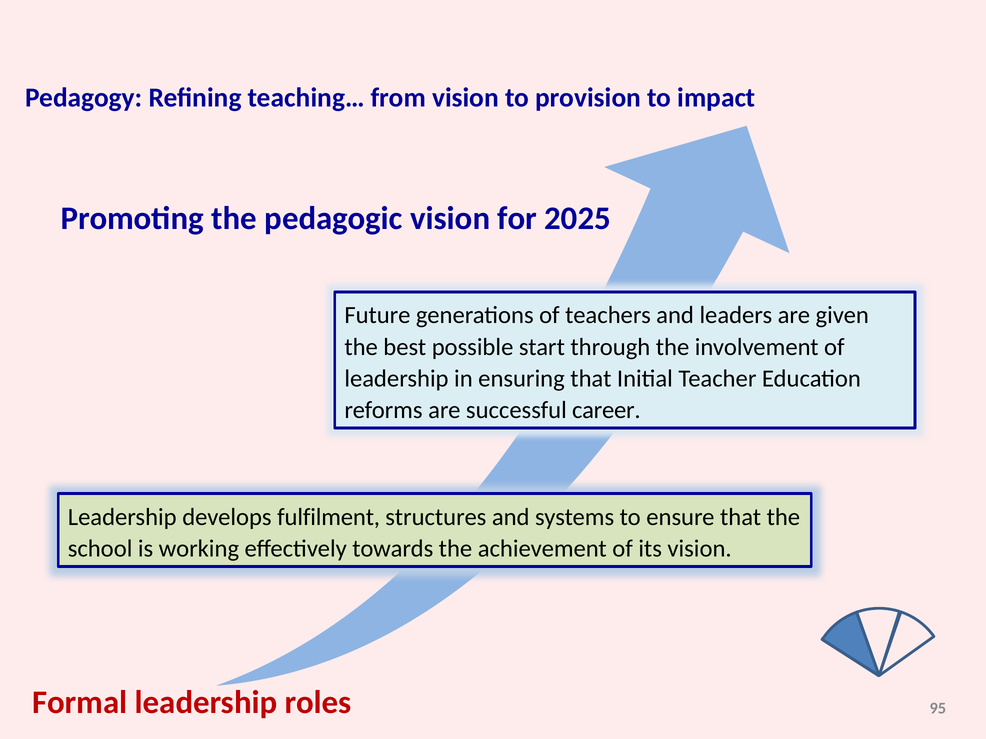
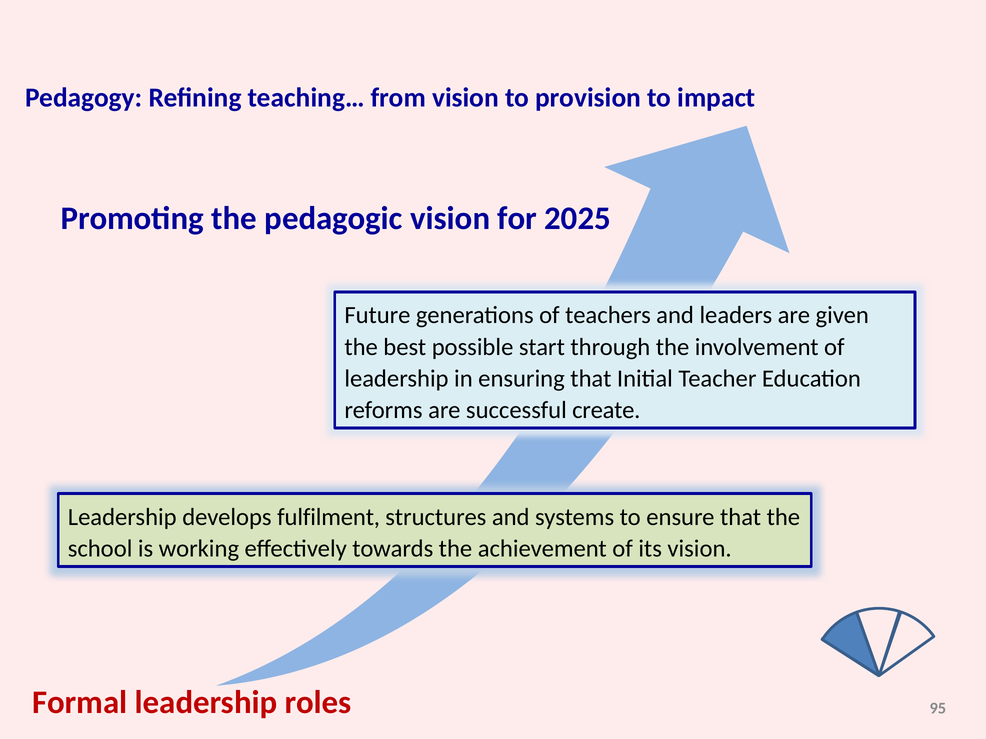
career: career -> create
